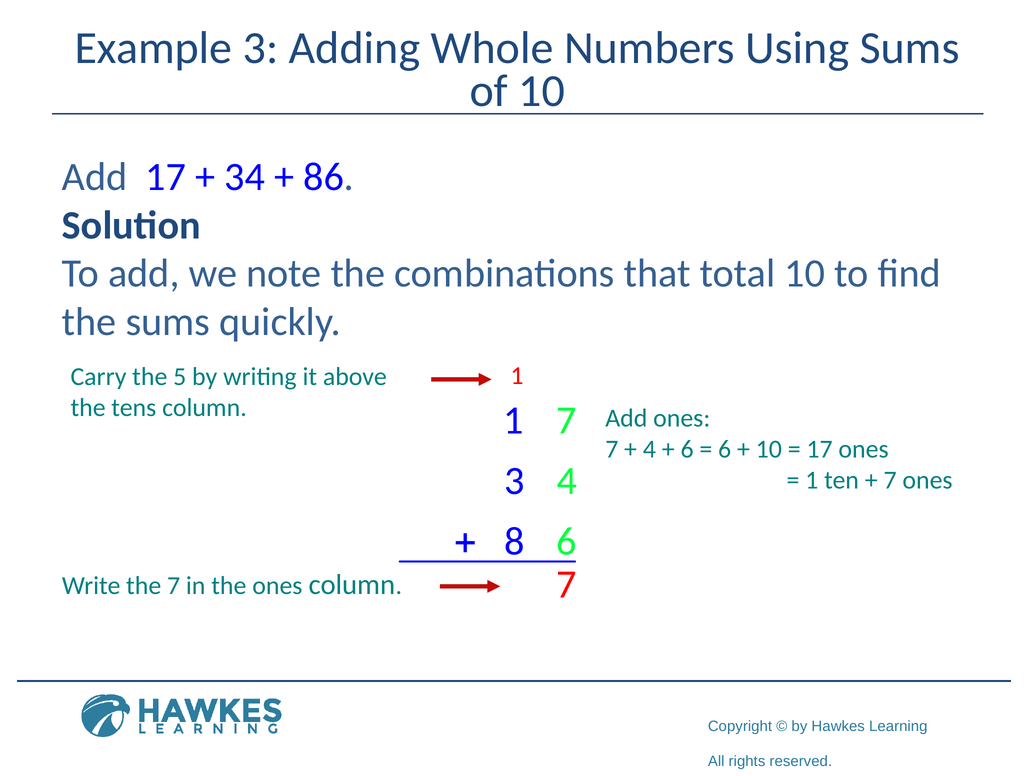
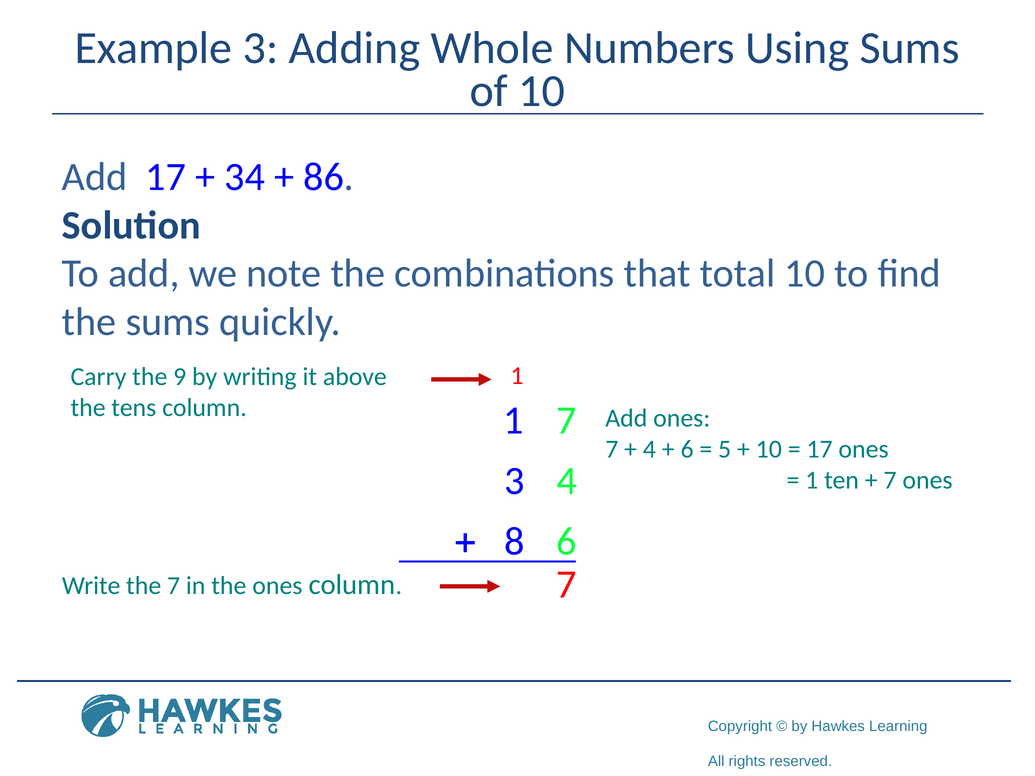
5: 5 -> 9
6 at (725, 449): 6 -> 5
